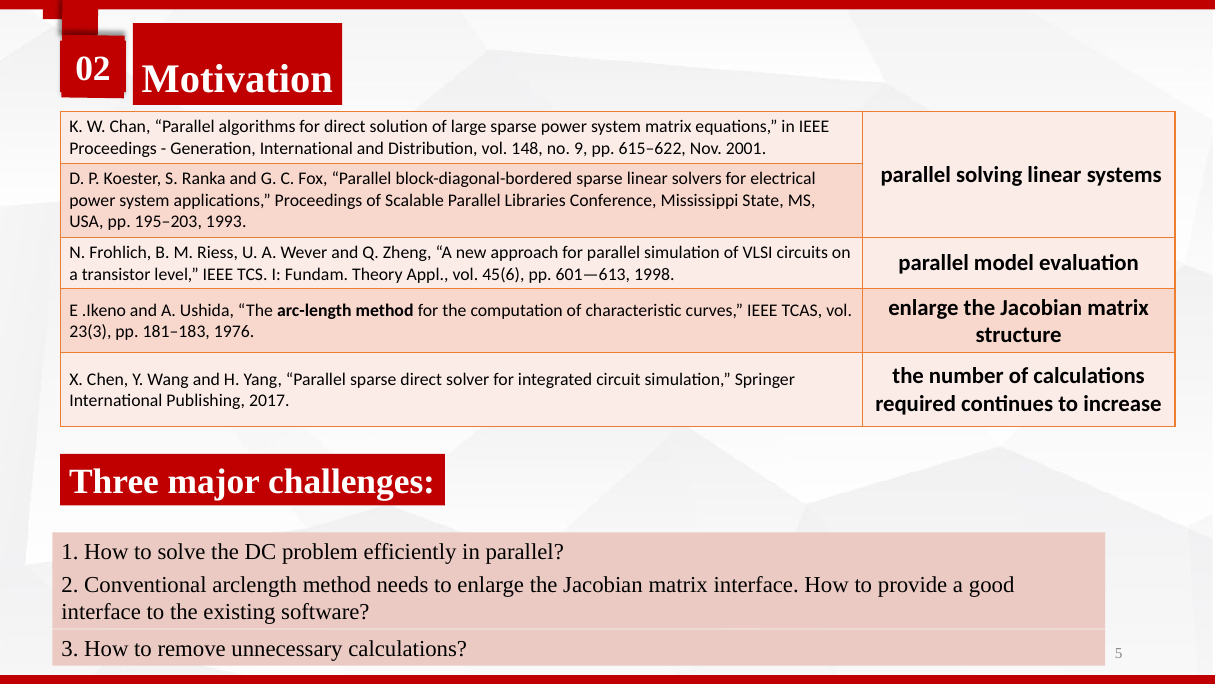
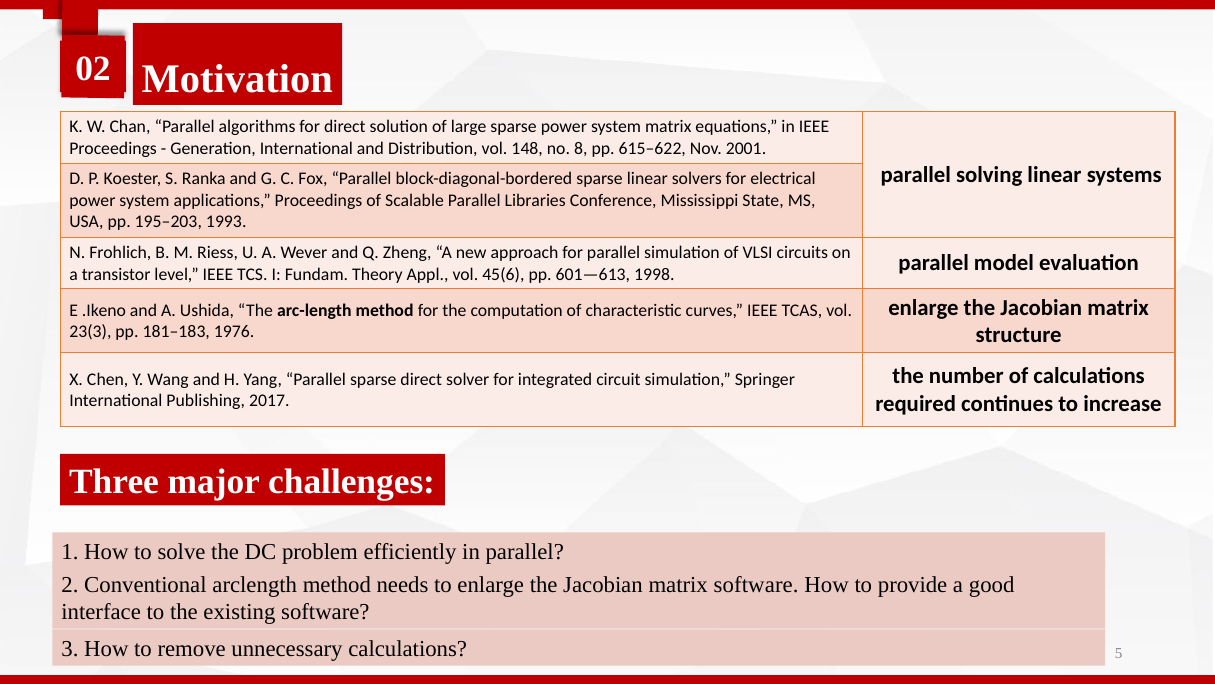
9: 9 -> 8
matrix interface: interface -> software
